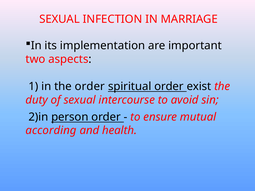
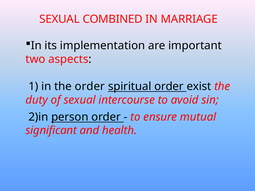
INFECTION: INFECTION -> COMBINED
according: according -> significant
